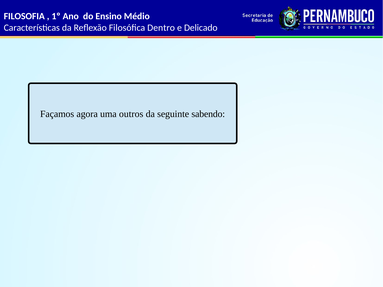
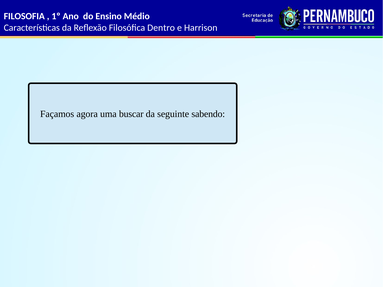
Delicado: Delicado -> Harrison
outros: outros -> buscar
